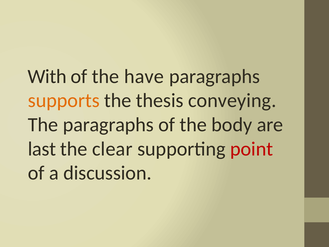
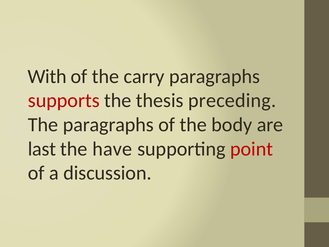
have: have -> carry
supports colour: orange -> red
conveying: conveying -> preceding
clear: clear -> have
